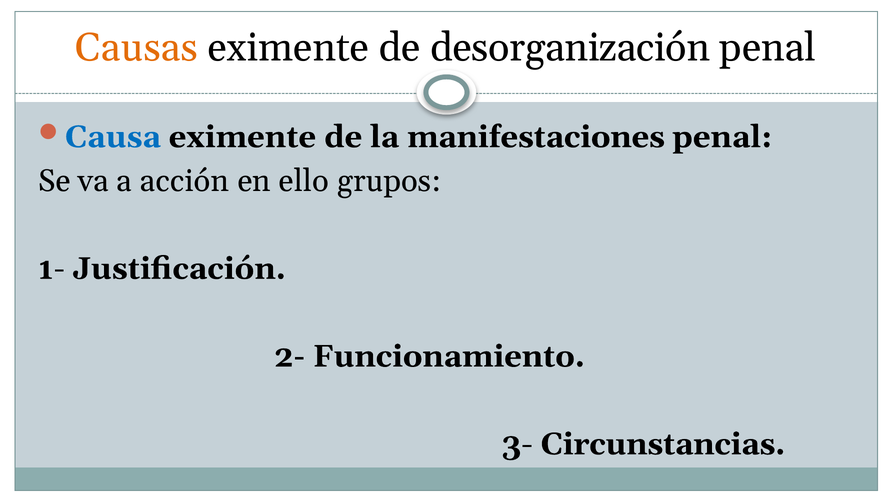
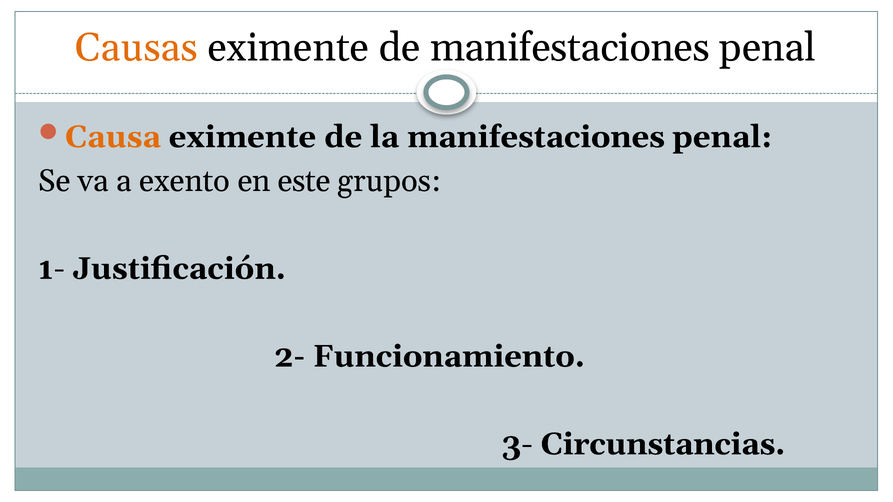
de desorganización: desorganización -> manifestaciones
Causa colour: blue -> orange
acción: acción -> exento
ello: ello -> este
